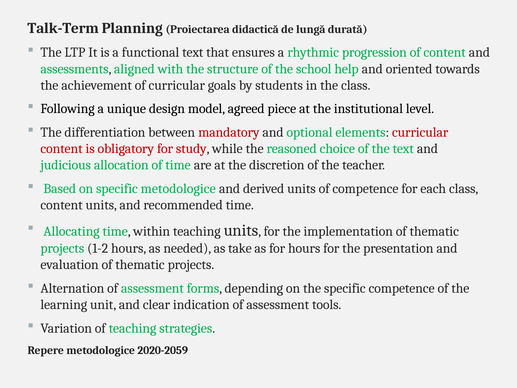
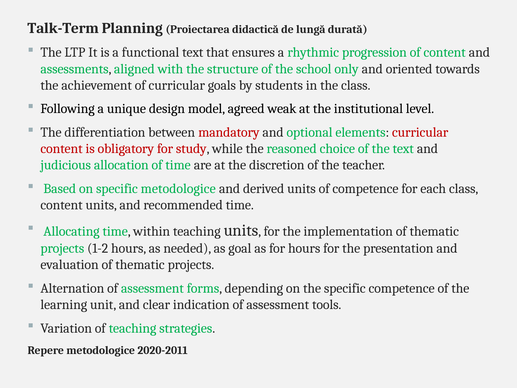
help: help -> only
piece: piece -> weak
take: take -> goal
2020-2059: 2020-2059 -> 2020-2011
